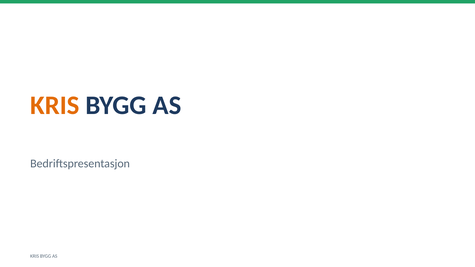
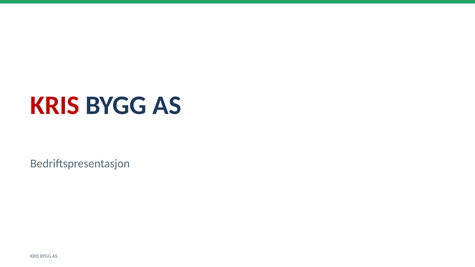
KRIS at (55, 105) colour: orange -> red
